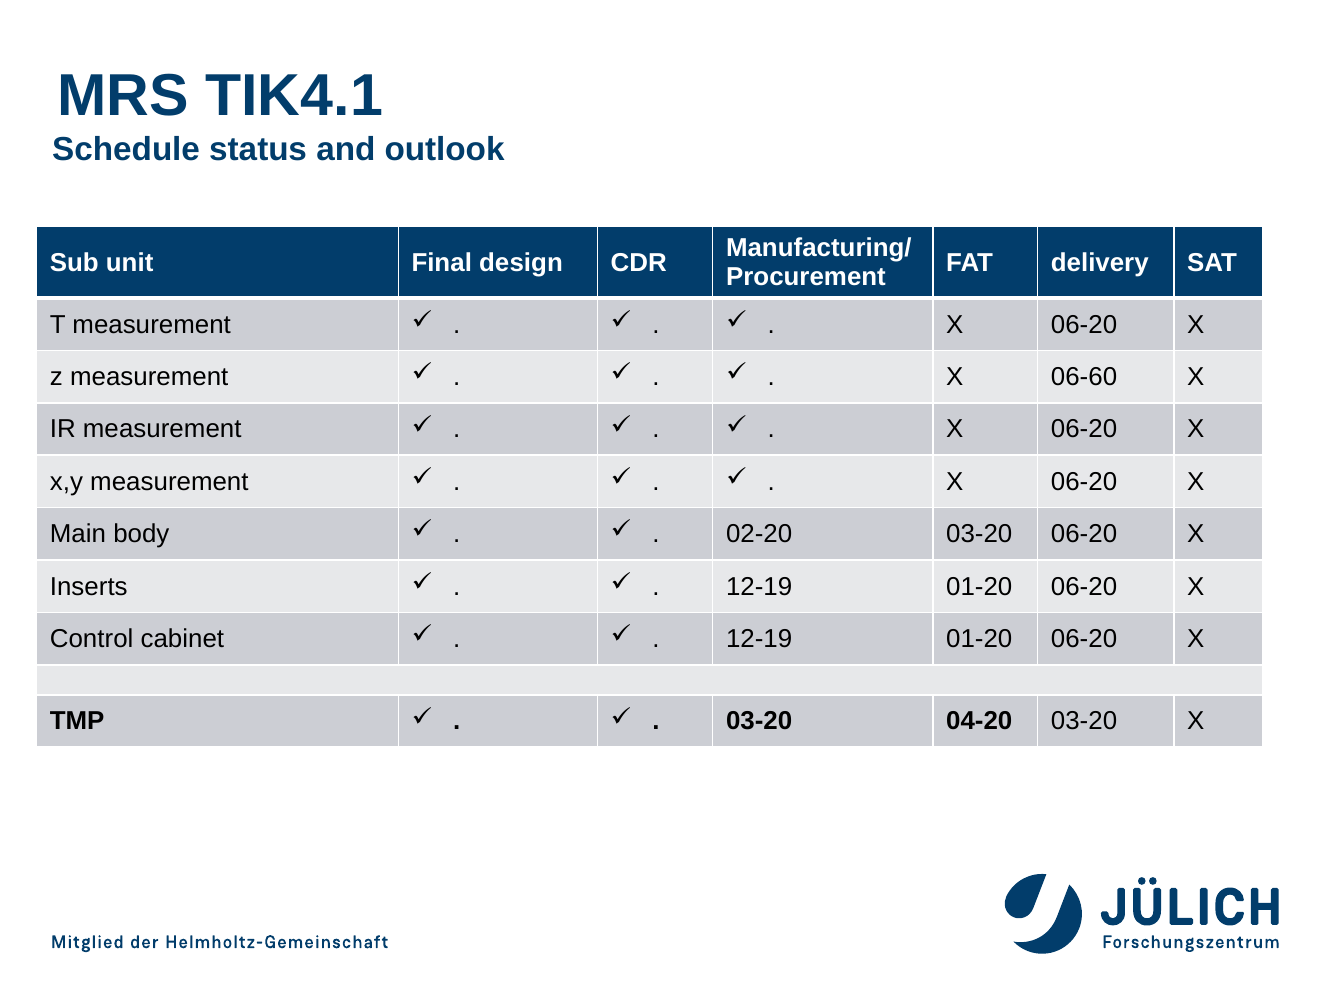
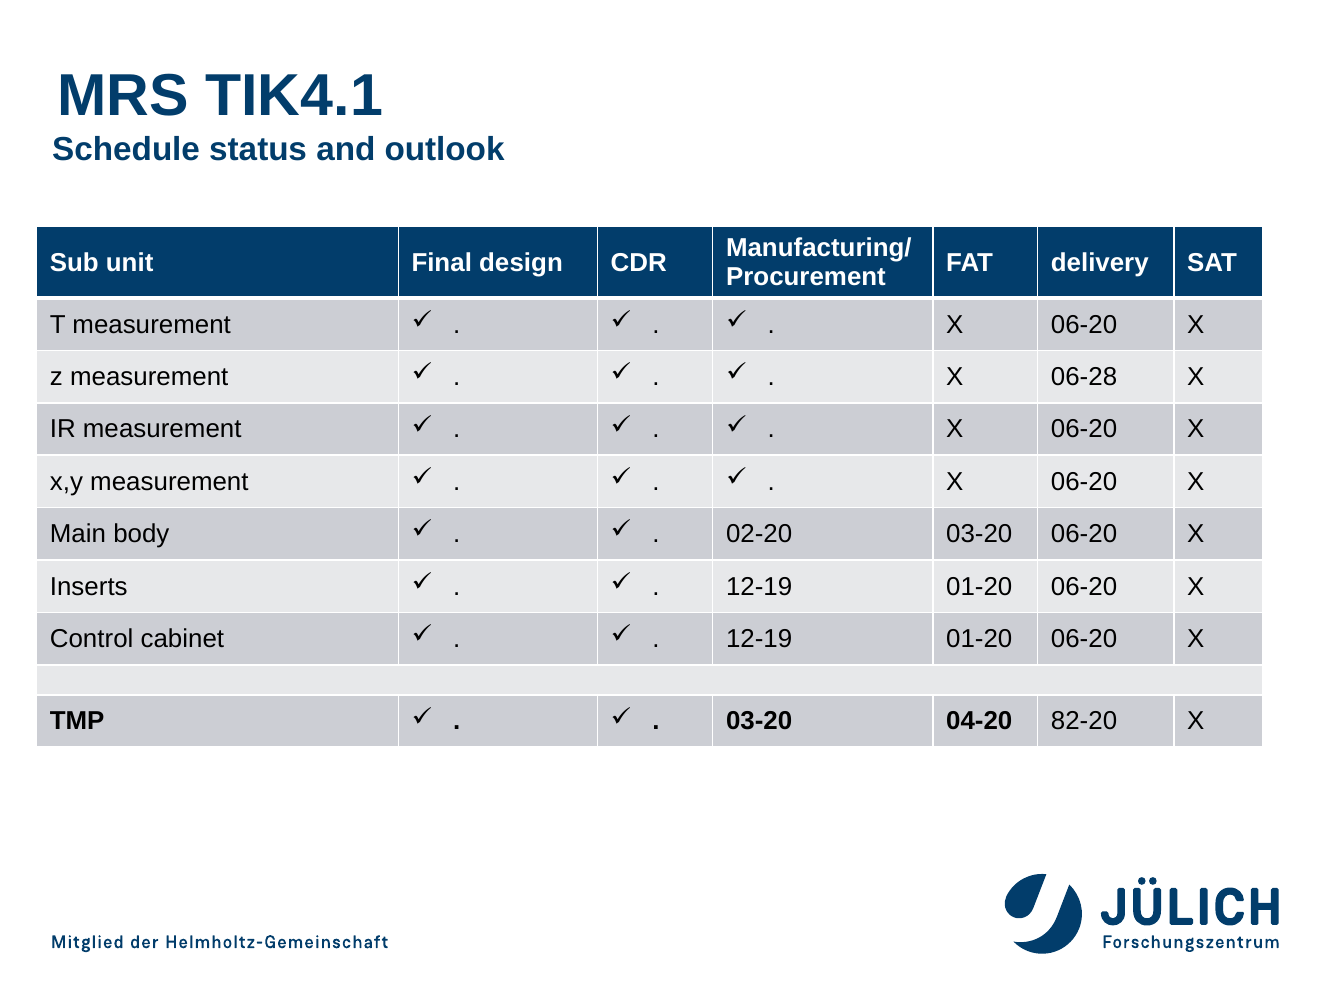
06-60: 06-60 -> 06-28
04-20 03-20: 03-20 -> 82-20
